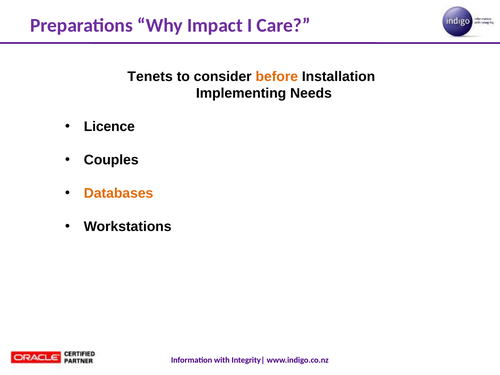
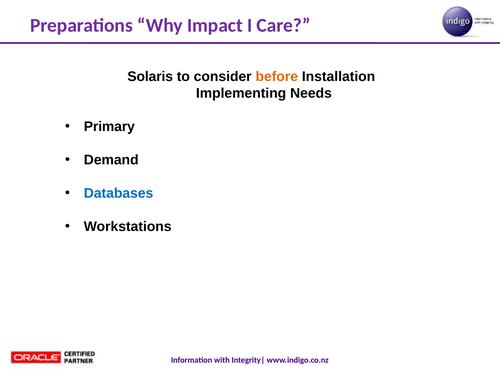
Tenets: Tenets -> Solaris
Licence: Licence -> Primary
Couples: Couples -> Demand
Databases colour: orange -> blue
